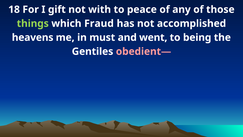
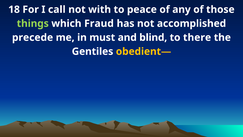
gift: gift -> call
heavens: heavens -> precede
went: went -> blind
being: being -> there
obedient— colour: pink -> yellow
